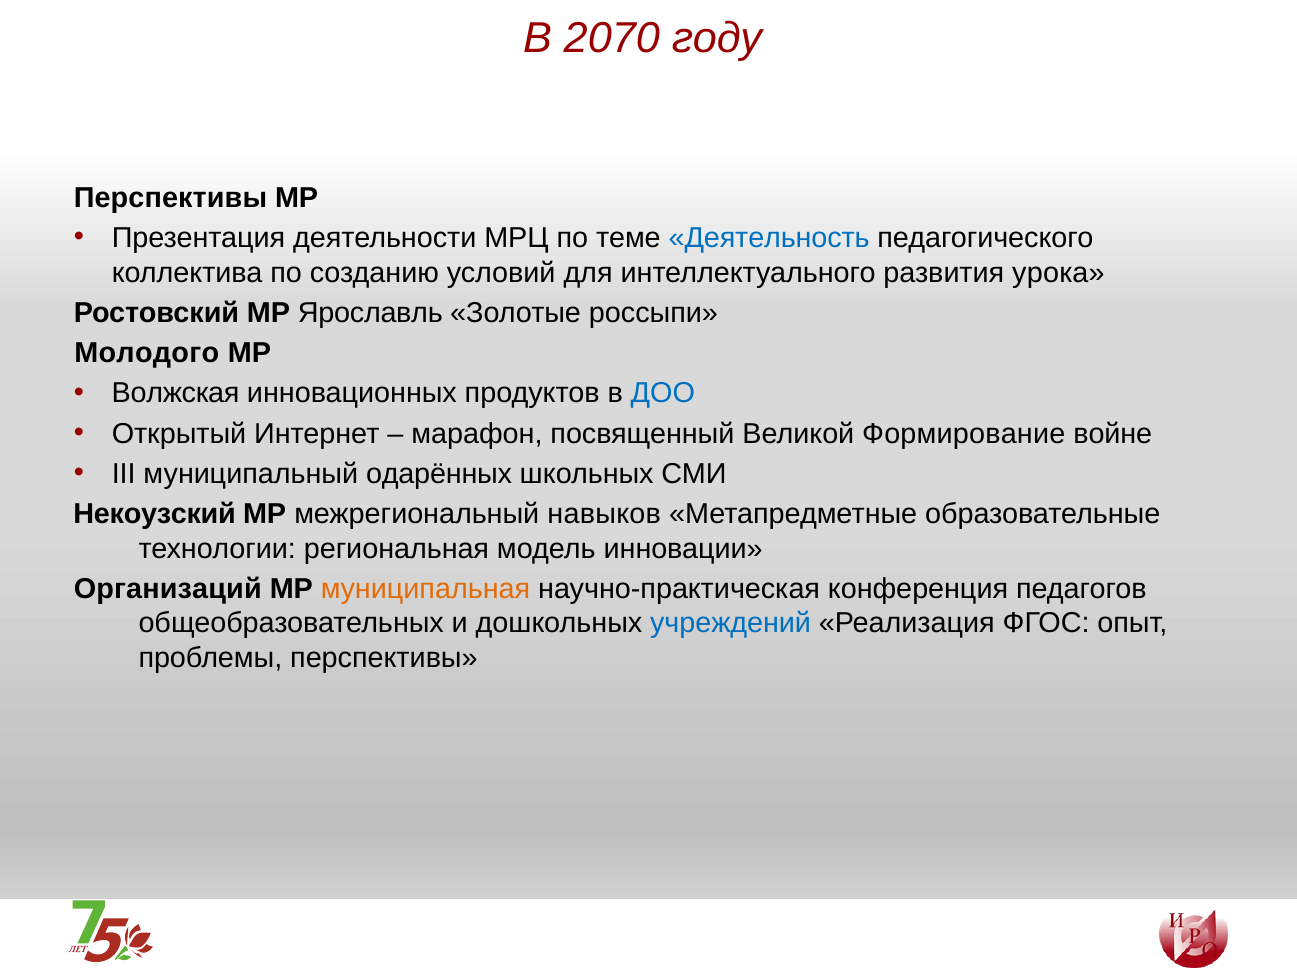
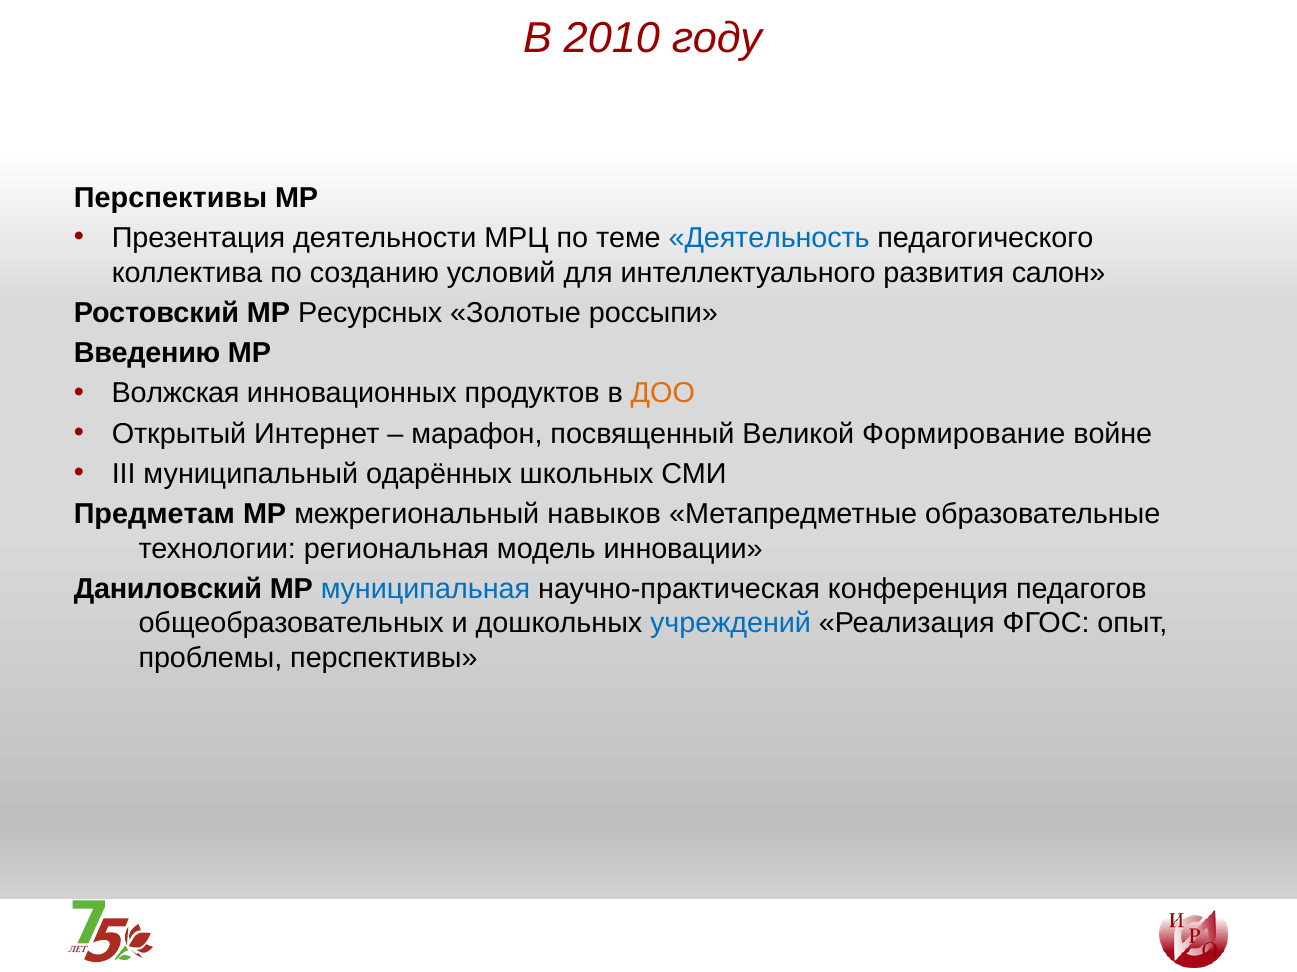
2070: 2070 -> 2010
урока: урока -> салон
Ярославль: Ярославль -> Ресурсных
Молодого: Молодого -> Введению
ДОО colour: blue -> orange
Некоузский: Некоузский -> Предметам
Организаций: Организаций -> Даниловский
муниципальная colour: orange -> blue
